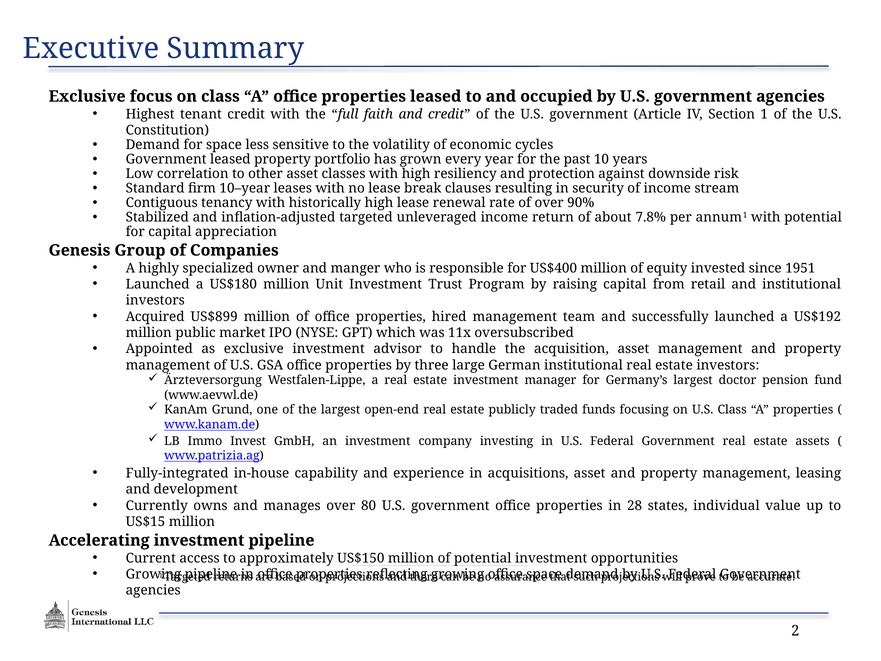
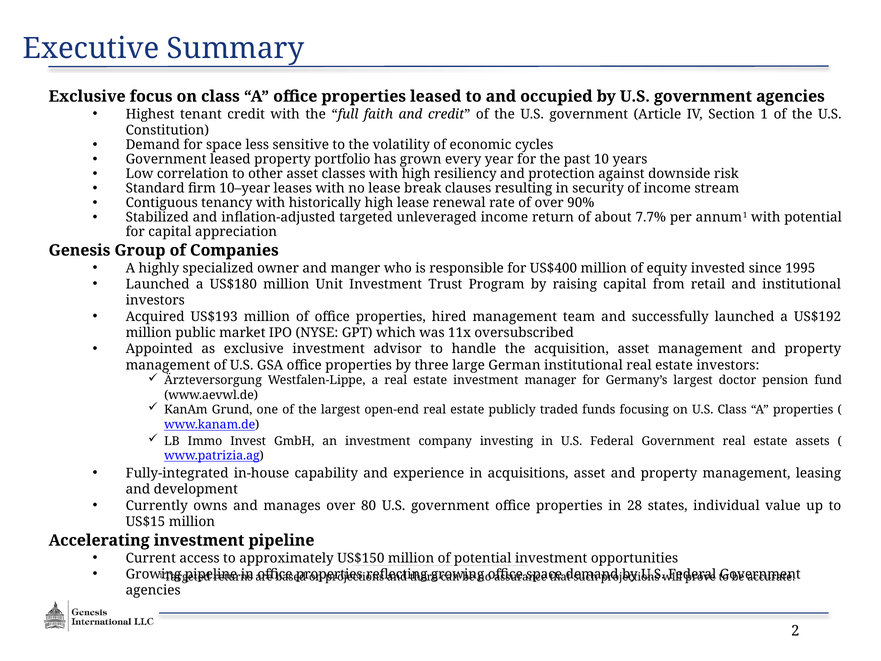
7.8%: 7.8% -> 7.7%
1951: 1951 -> 1995
US$899: US$899 -> US$193
